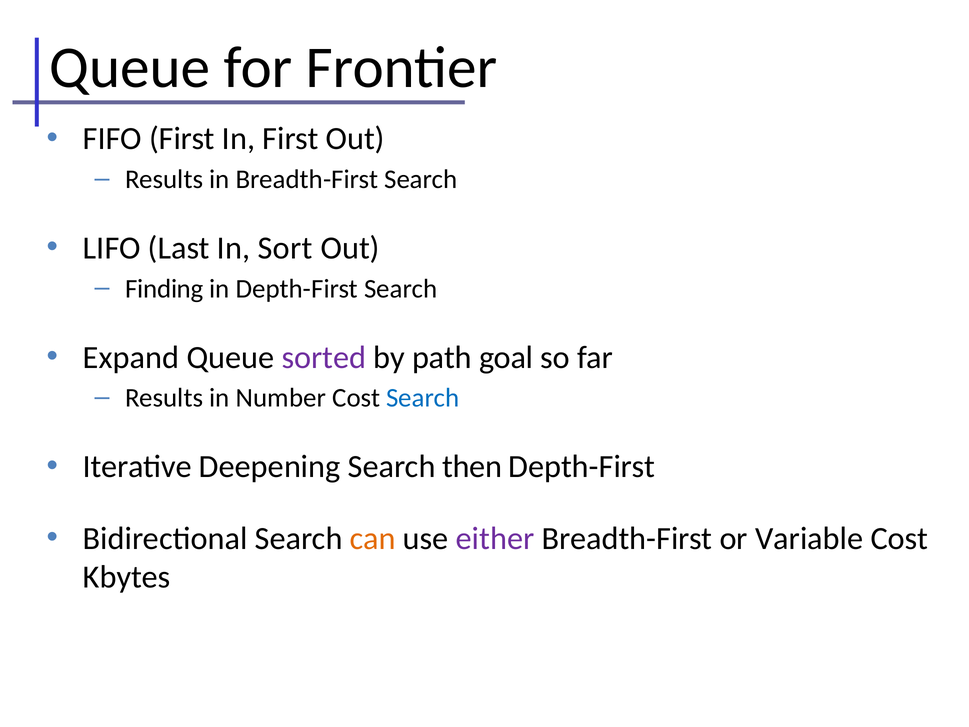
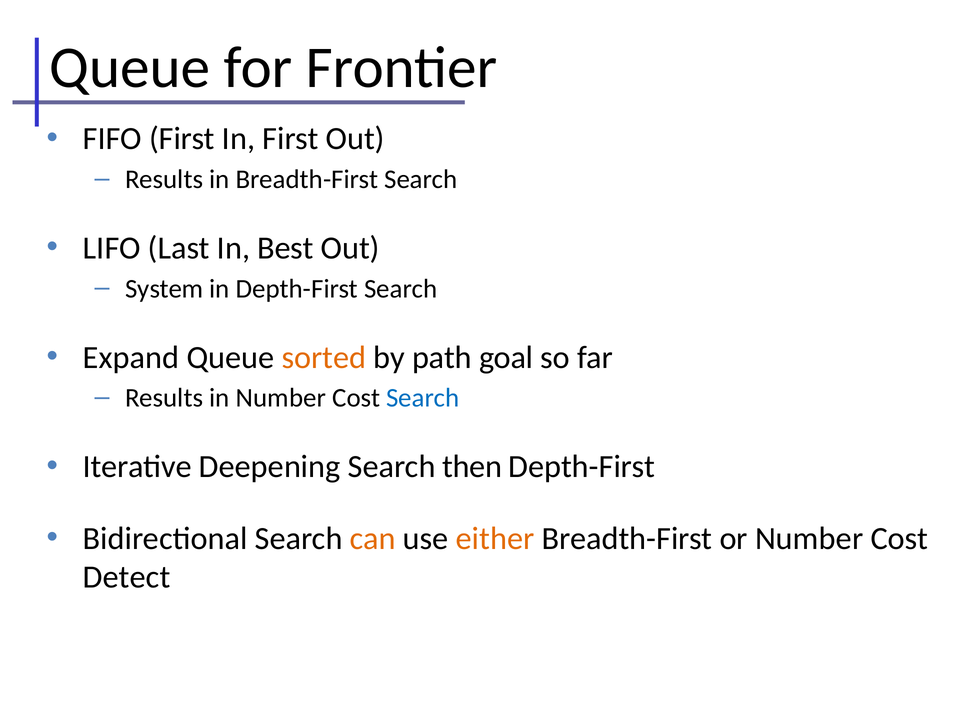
Sort: Sort -> Best
Finding: Finding -> System
sorted colour: purple -> orange
either colour: purple -> orange
or Variable: Variable -> Number
Kbytes: Kbytes -> Detect
